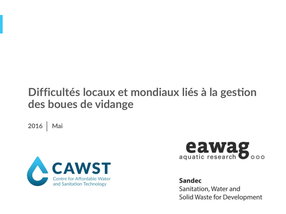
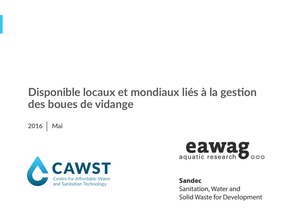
Difficultés: Difficultés -> Disponible
